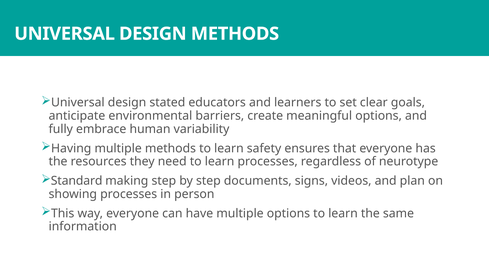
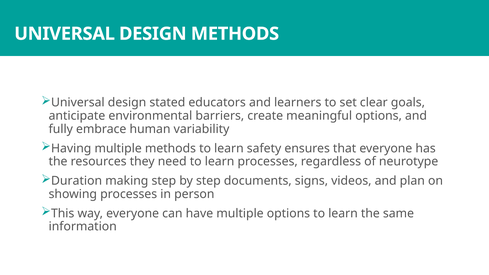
Standard: Standard -> Duration
